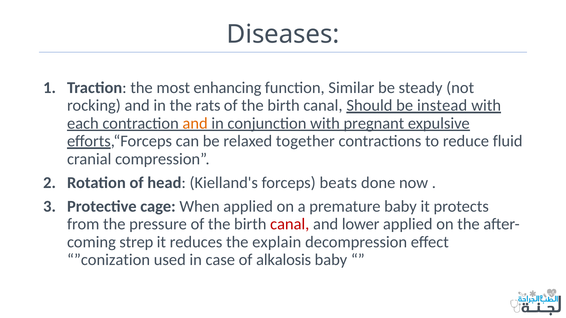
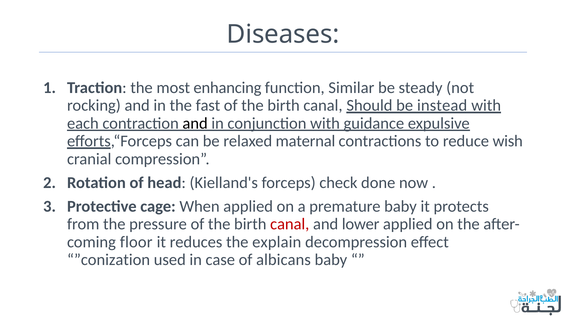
rats: rats -> fast
and at (195, 123) colour: orange -> black
pregnant: pregnant -> guidance
together: together -> maternal
fluid: fluid -> wish
beats: beats -> check
strep: strep -> floor
alkalosis: alkalosis -> albicans
